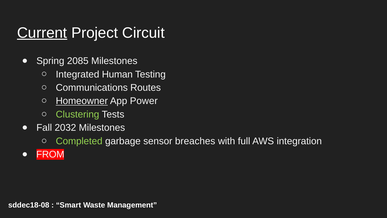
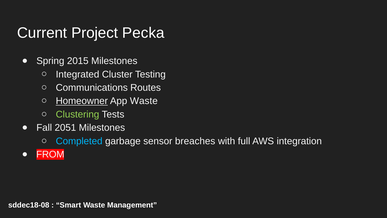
Current underline: present -> none
Circuit: Circuit -> Pecka
2085: 2085 -> 2015
Human: Human -> Cluster
App Power: Power -> Waste
2032: 2032 -> 2051
Completed colour: light green -> light blue
